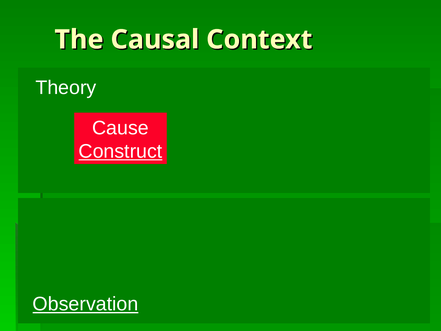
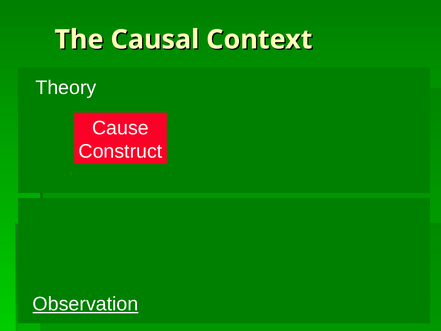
Construct underline: present -> none
